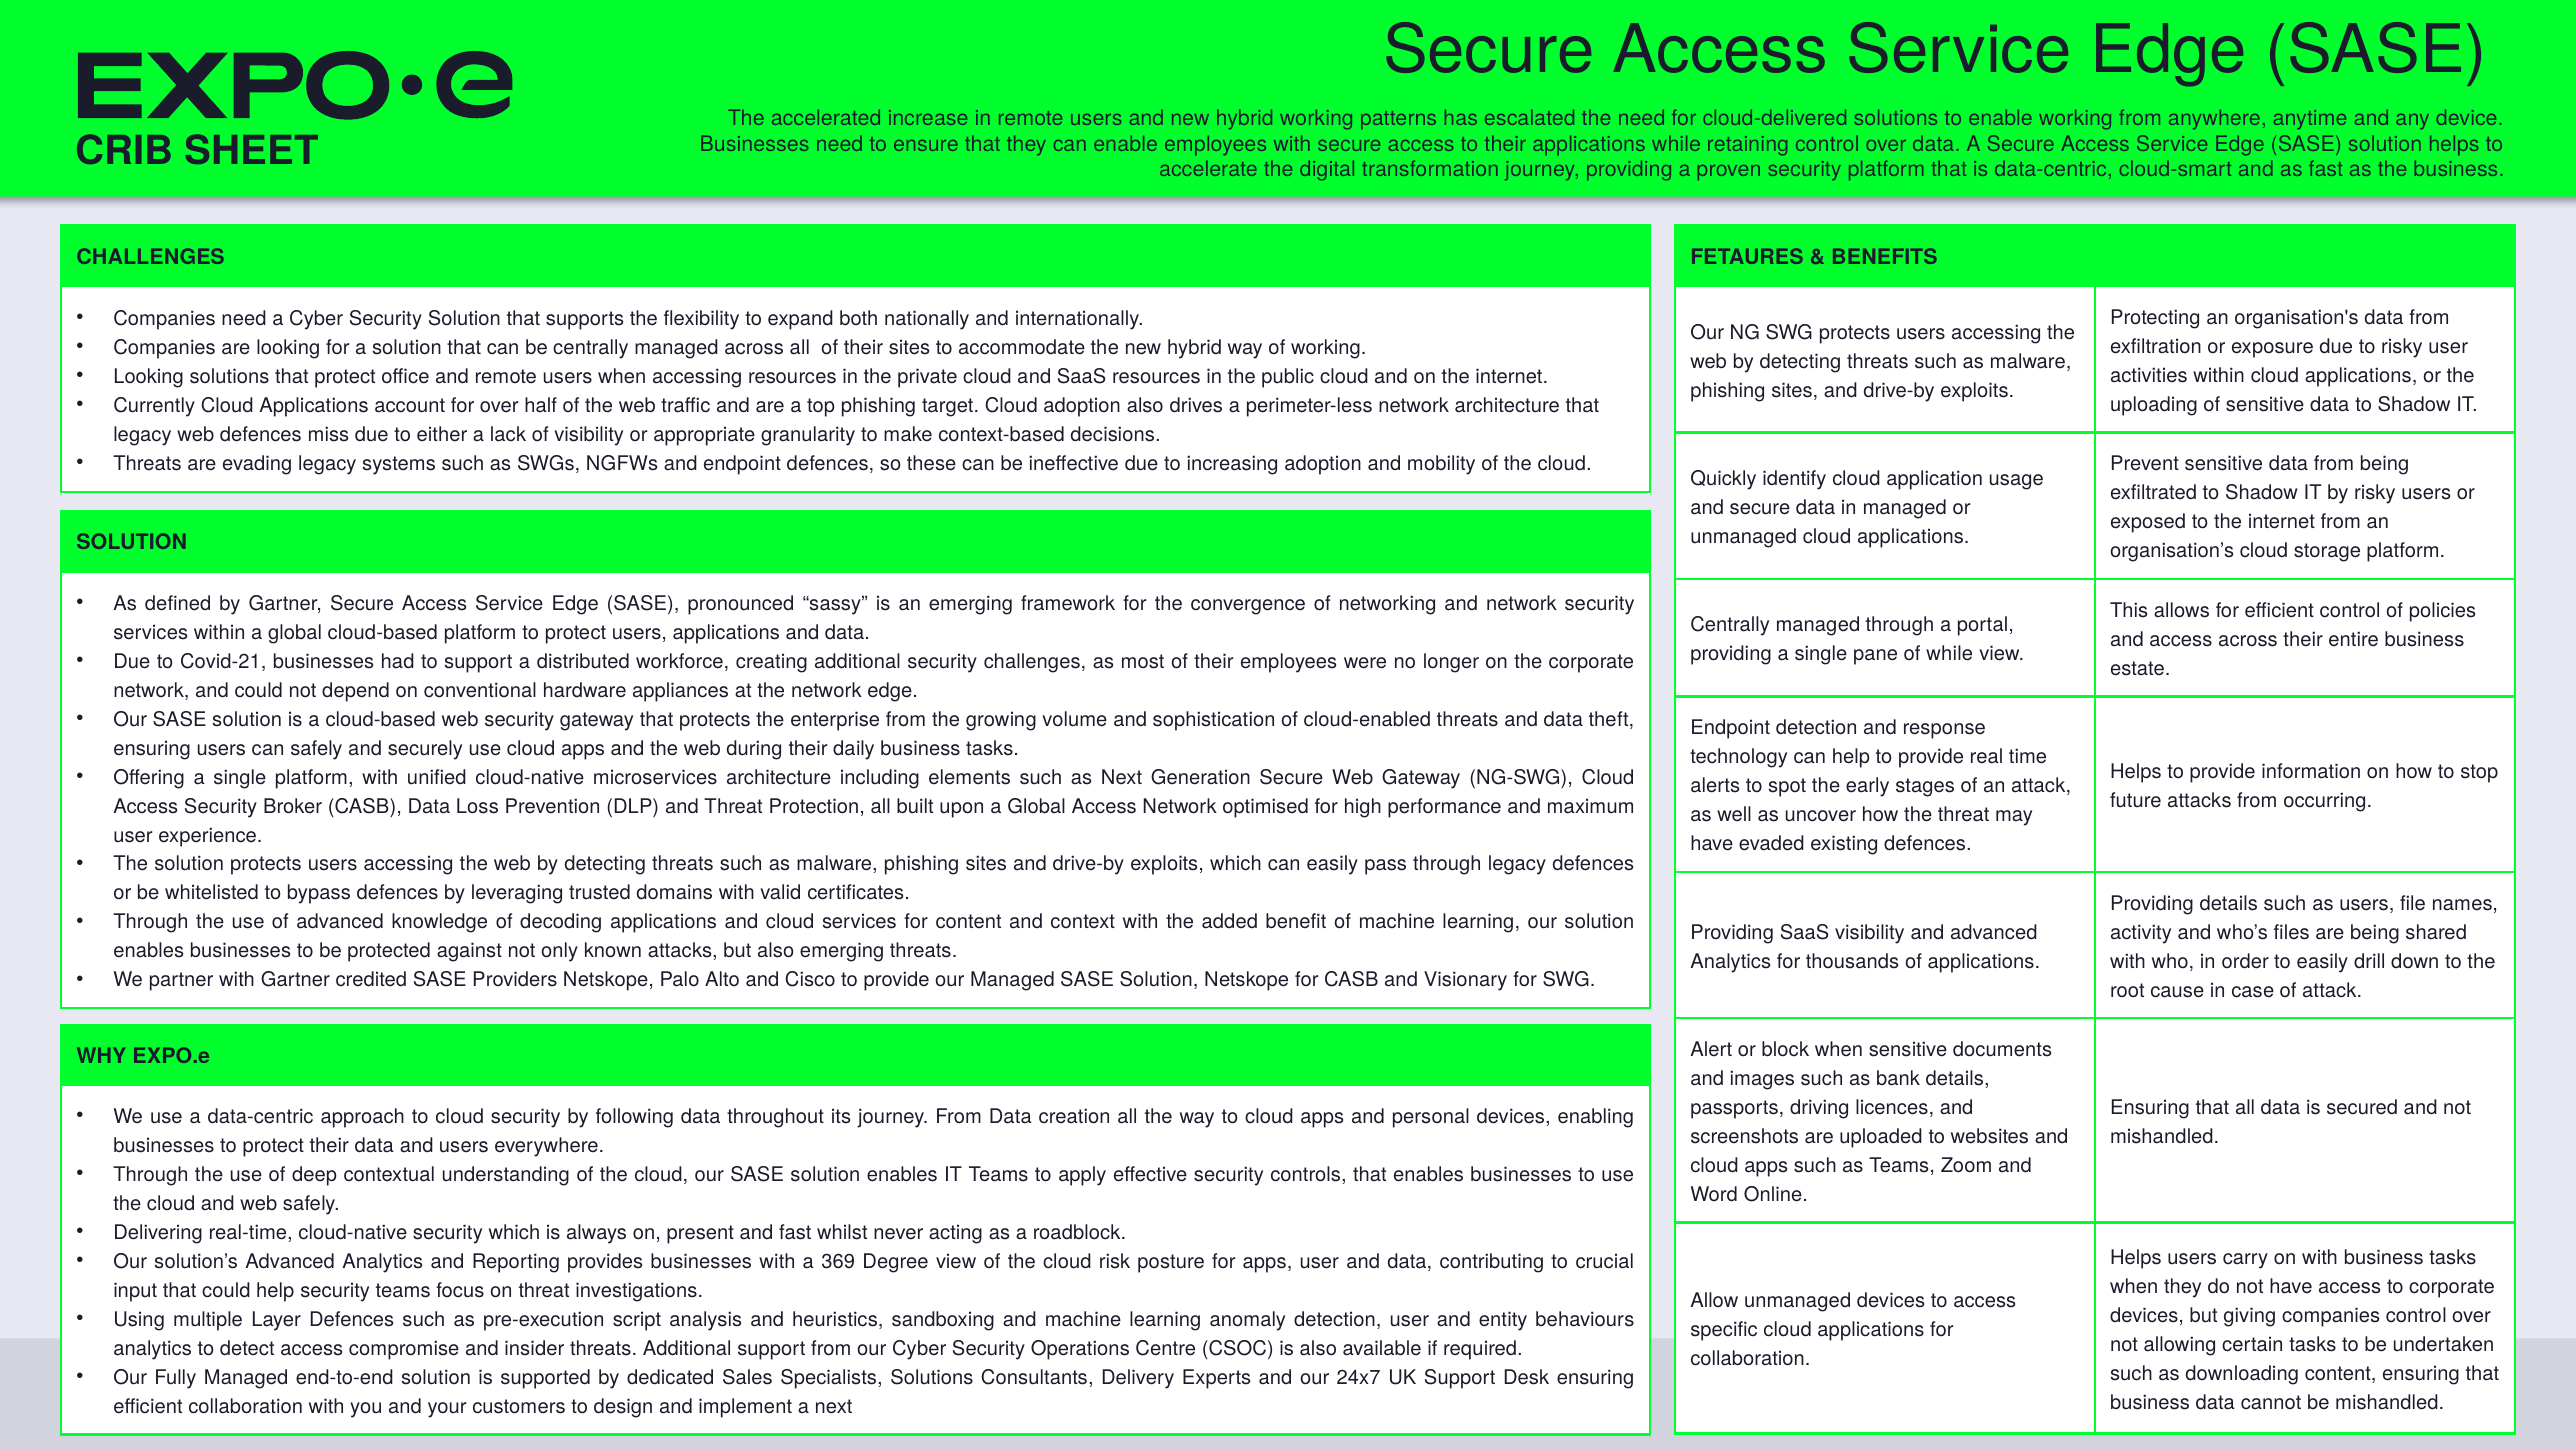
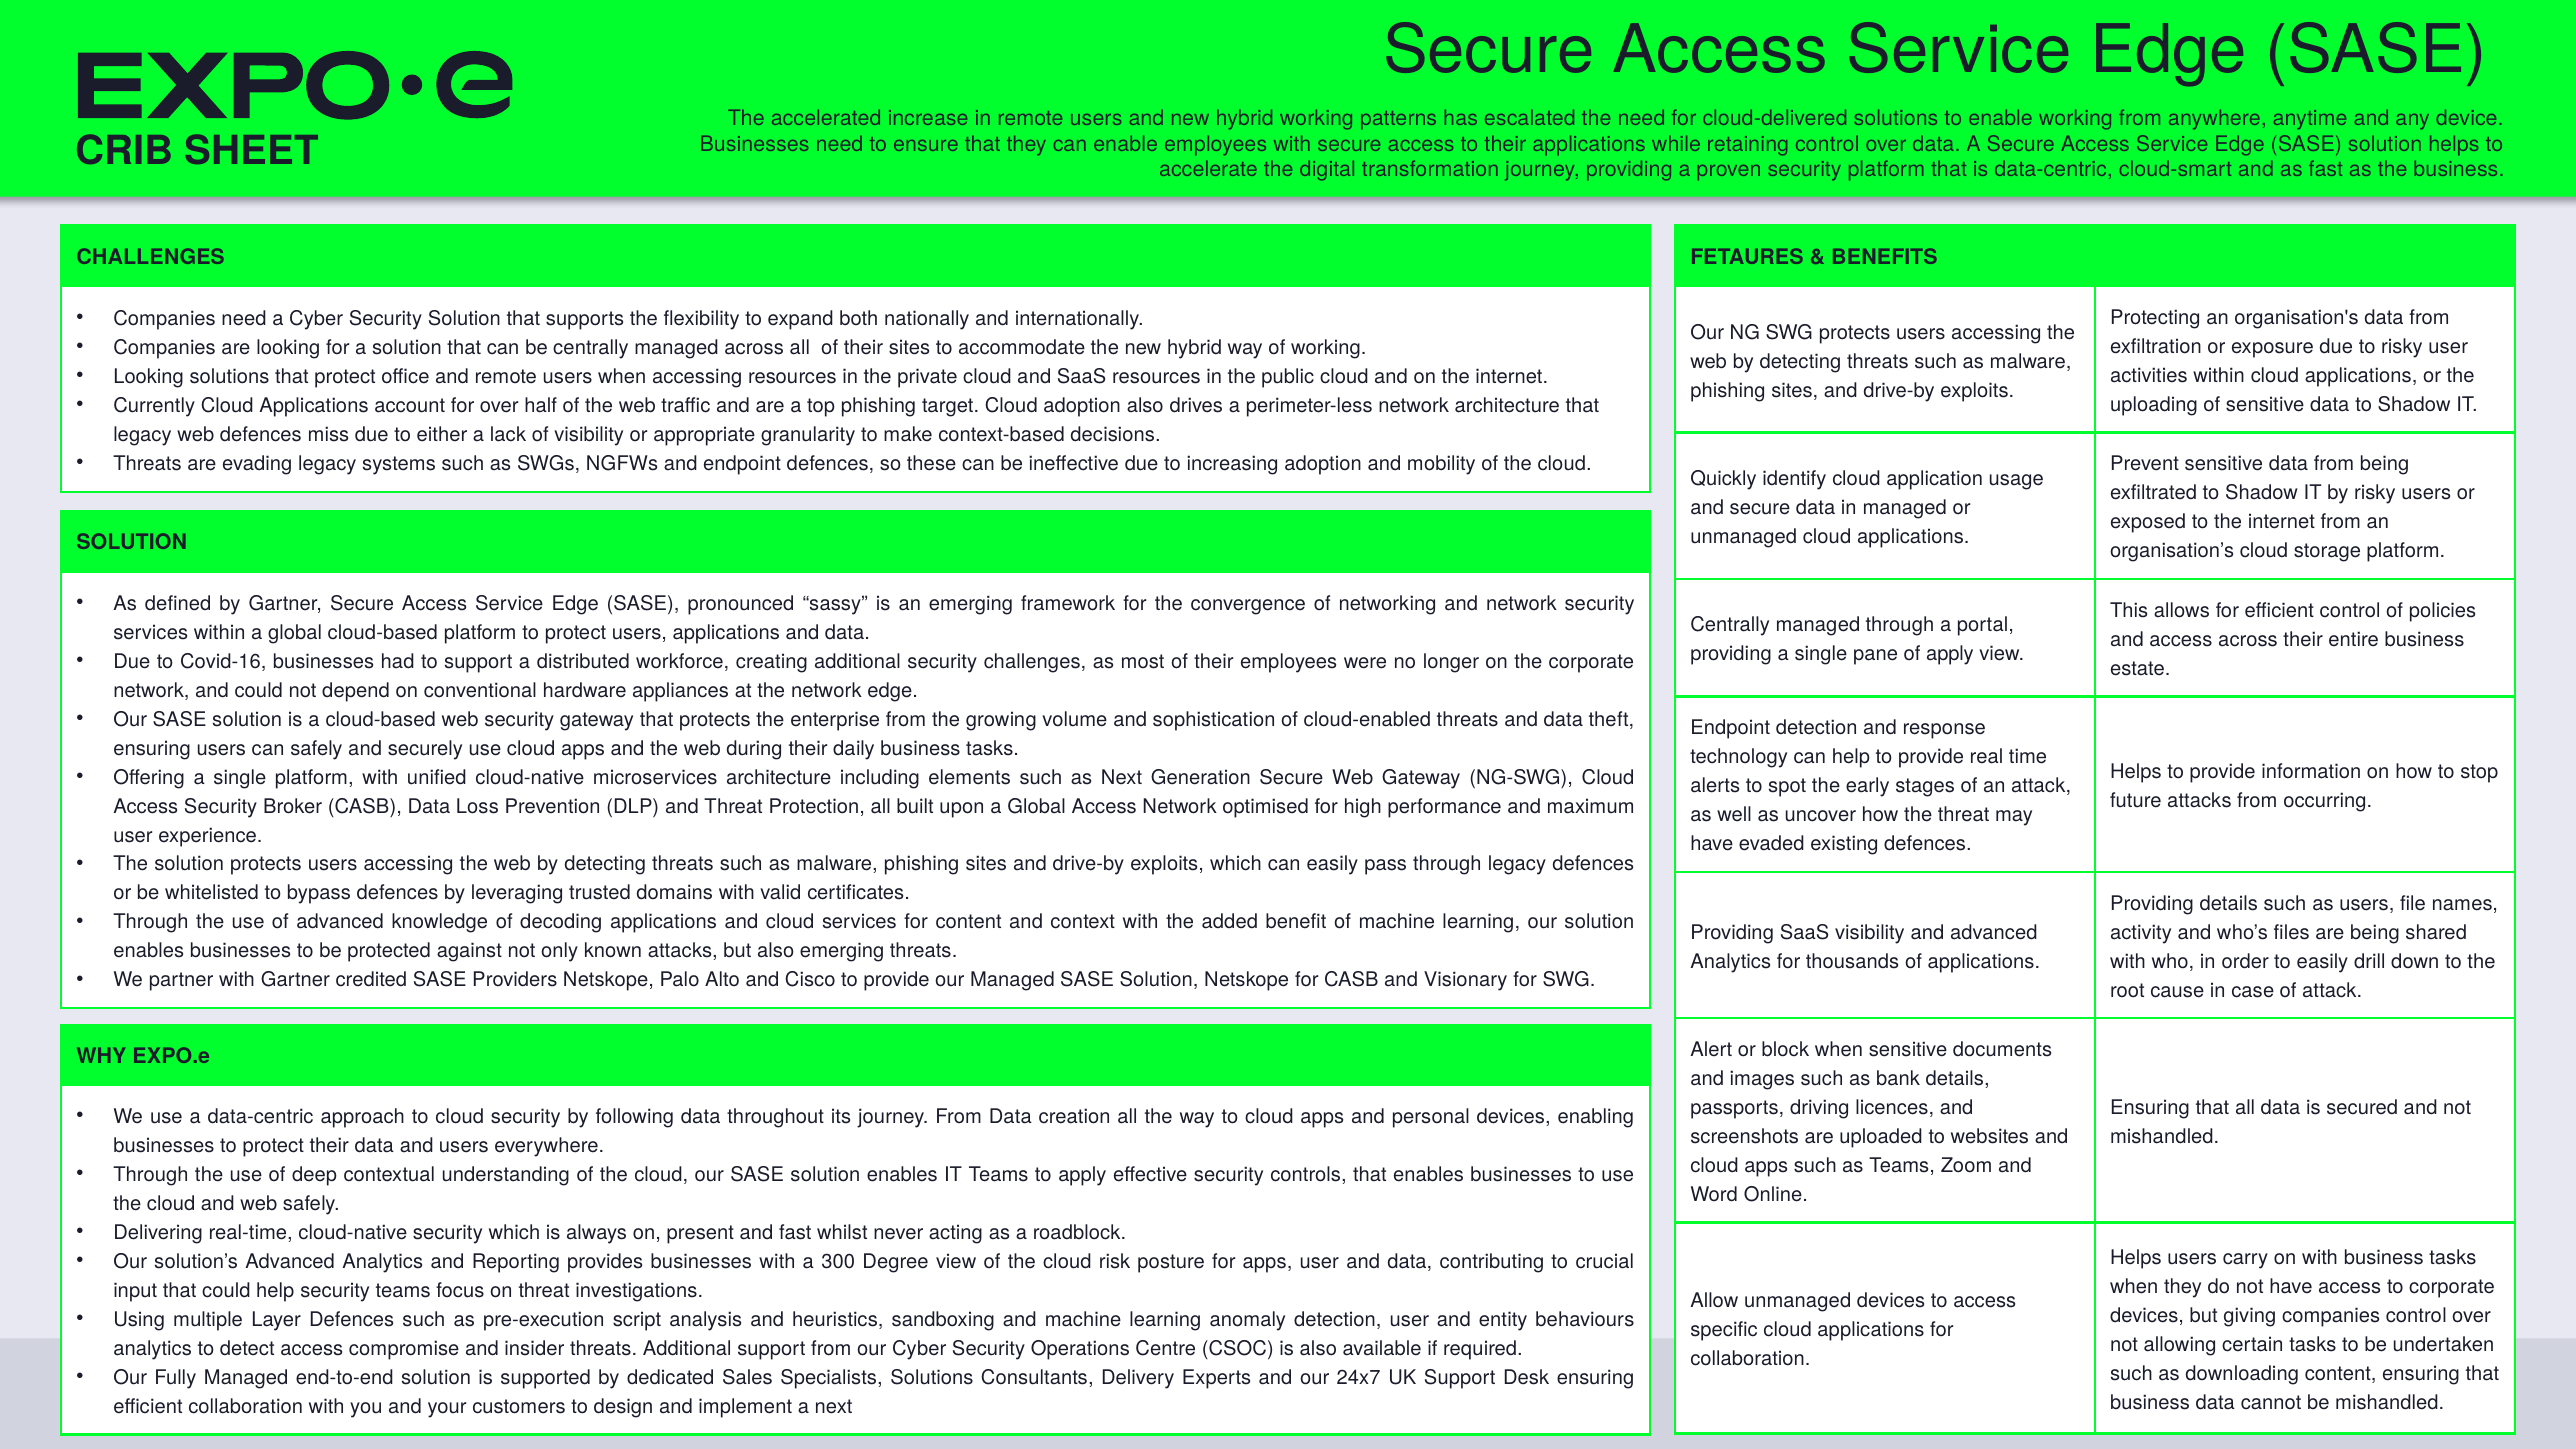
of while: while -> apply
Covid-21: Covid-21 -> Covid-16
369: 369 -> 300
